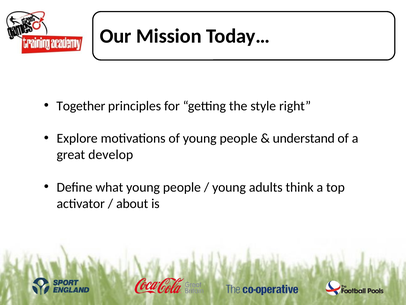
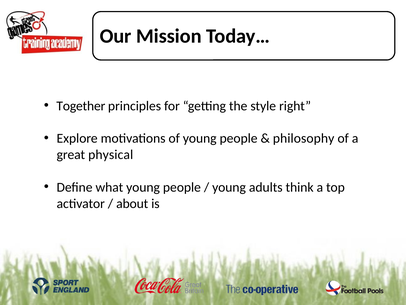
understand: understand -> philosophy
develop: develop -> physical
